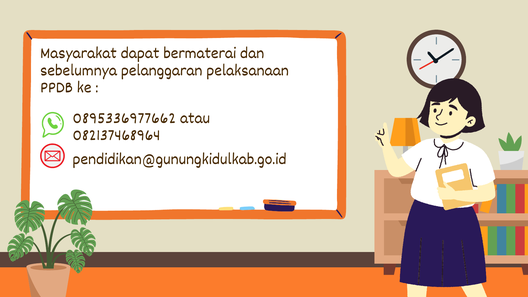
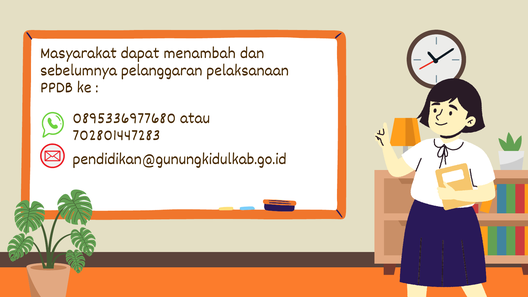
bermaterai: bermaterai -> menambah
0895336977662: 0895336977662 -> 0895336977680
082137468964: 082137468964 -> 702801447283
